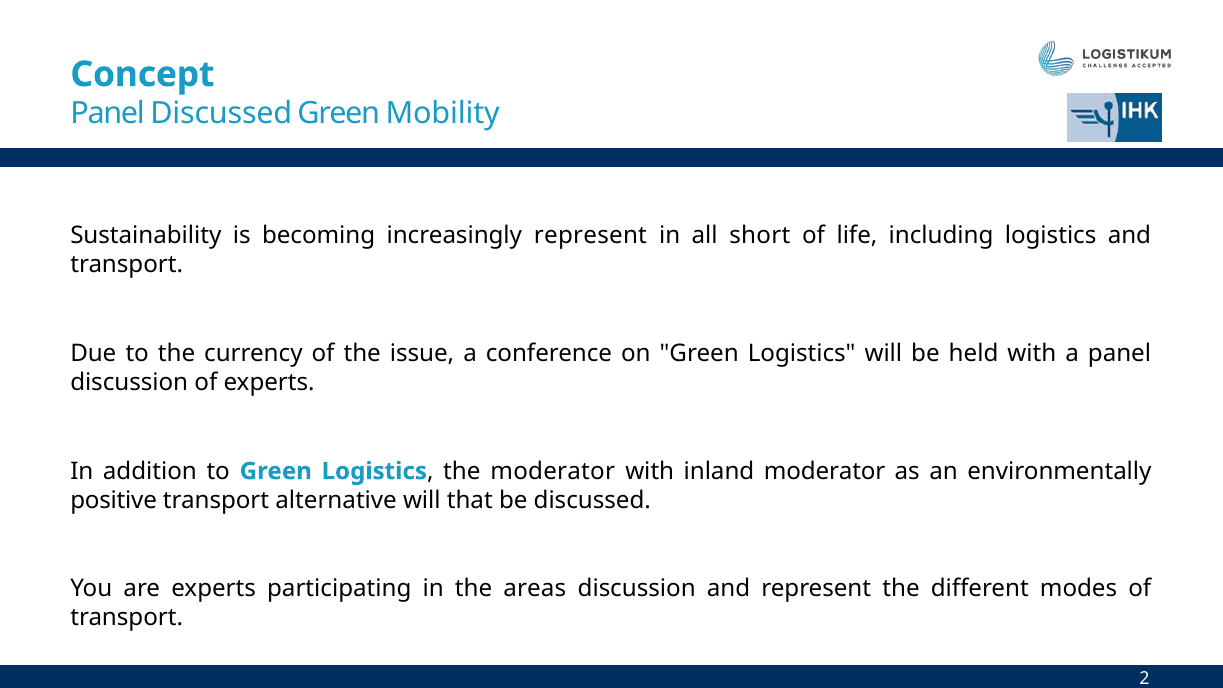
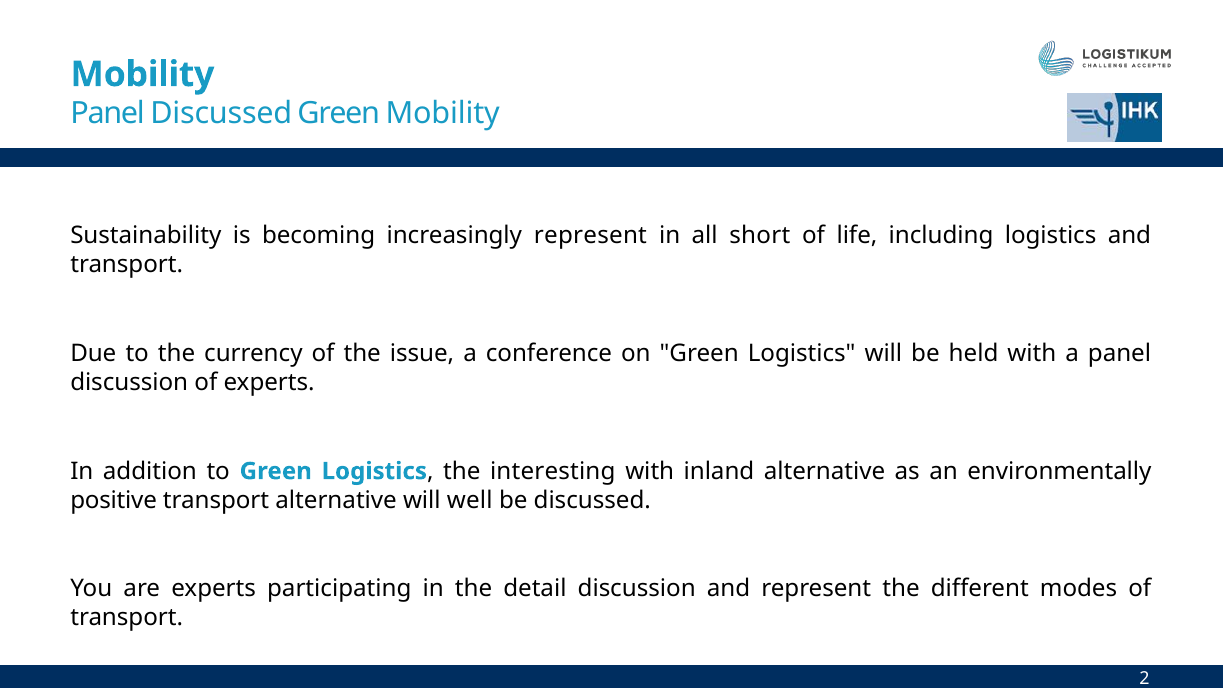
Concept at (142, 74): Concept -> Mobility
the moderator: moderator -> interesting
inland moderator: moderator -> alternative
that: that -> well
areas: areas -> detail
